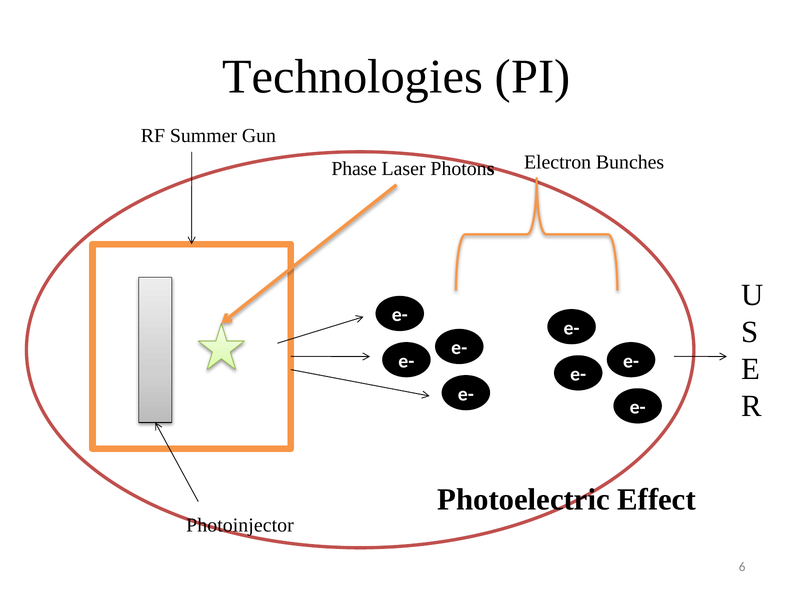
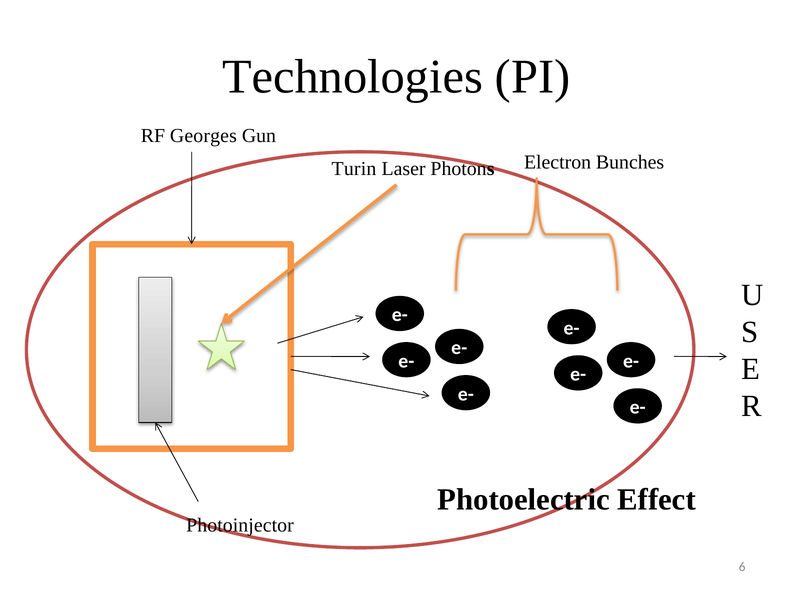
Summer: Summer -> Georges
Phase: Phase -> Turin
